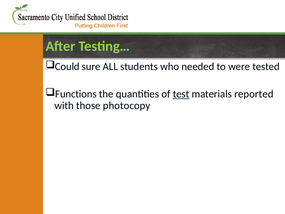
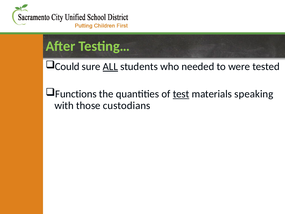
ALL underline: none -> present
reported: reported -> speaking
photocopy: photocopy -> custodians
